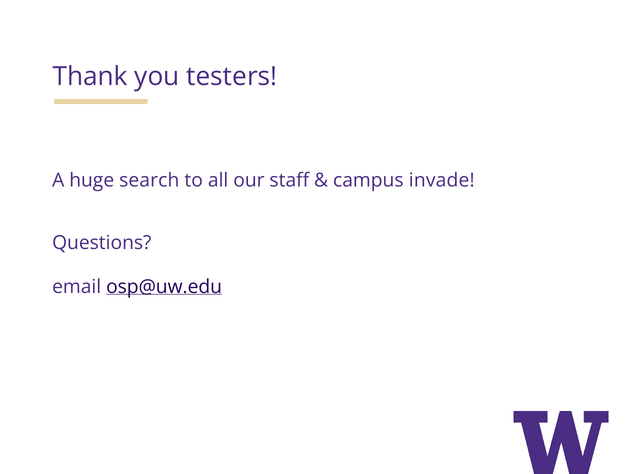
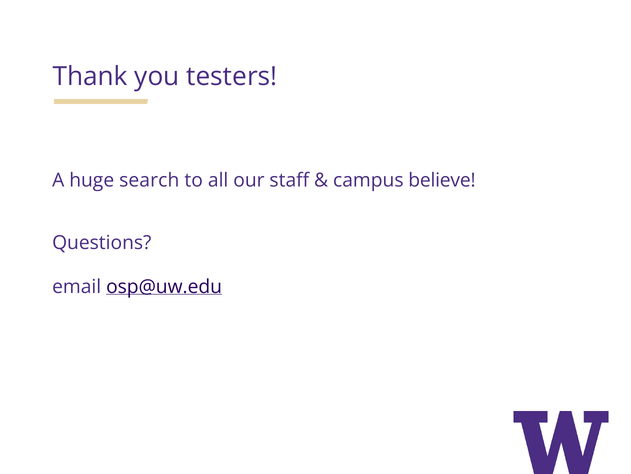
invade: invade -> believe
